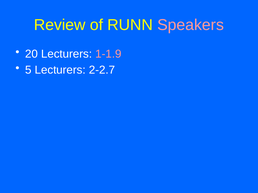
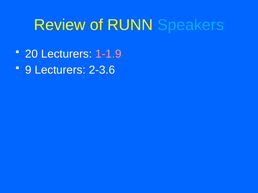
Speakers colour: pink -> light blue
5: 5 -> 9
2-2.7: 2-2.7 -> 2-3.6
